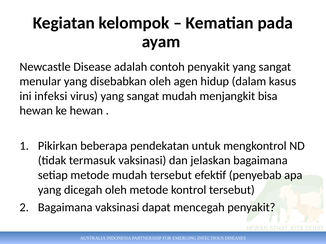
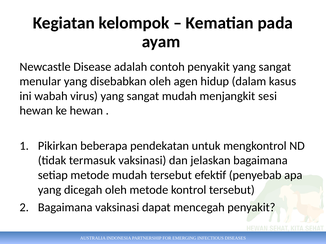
infeksi: infeksi -> wabah
bisa: bisa -> sesi
